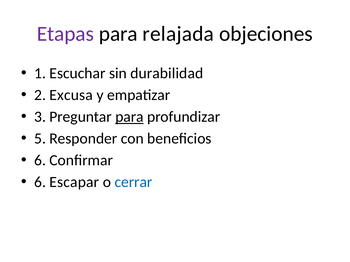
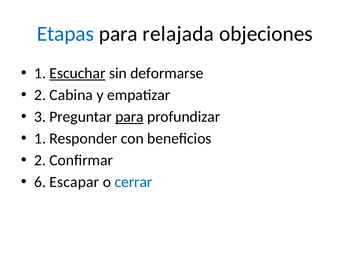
Etapas colour: purple -> blue
Escuchar underline: none -> present
durabilidad: durabilidad -> deformarse
Excusa: Excusa -> Cabina
5 at (40, 139): 5 -> 1
6 at (40, 161): 6 -> 2
